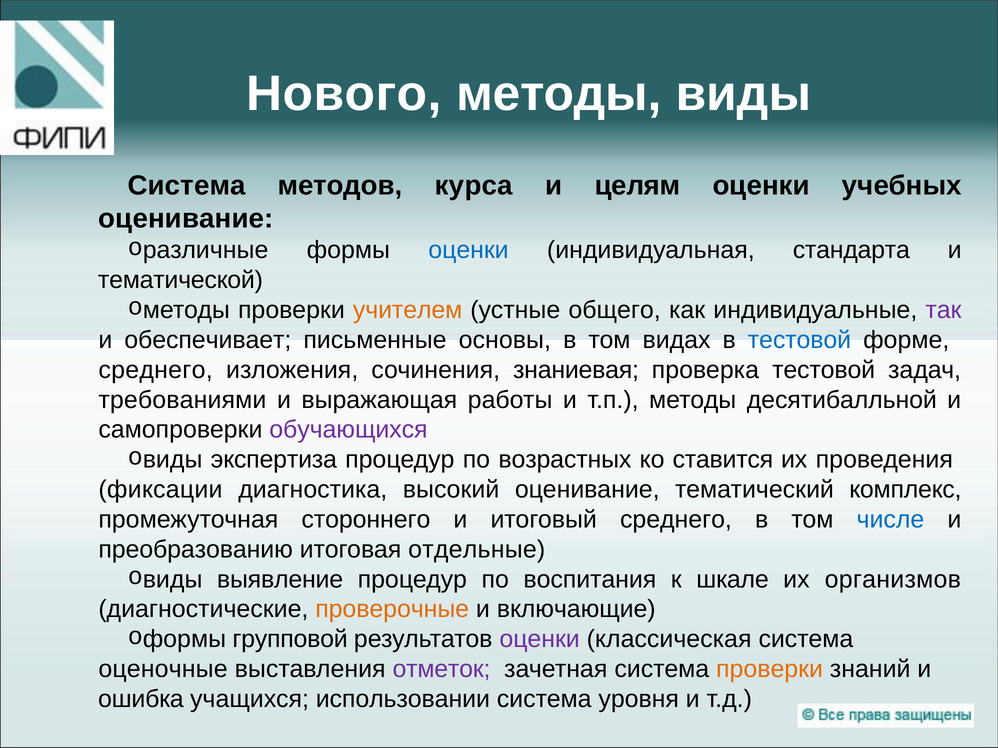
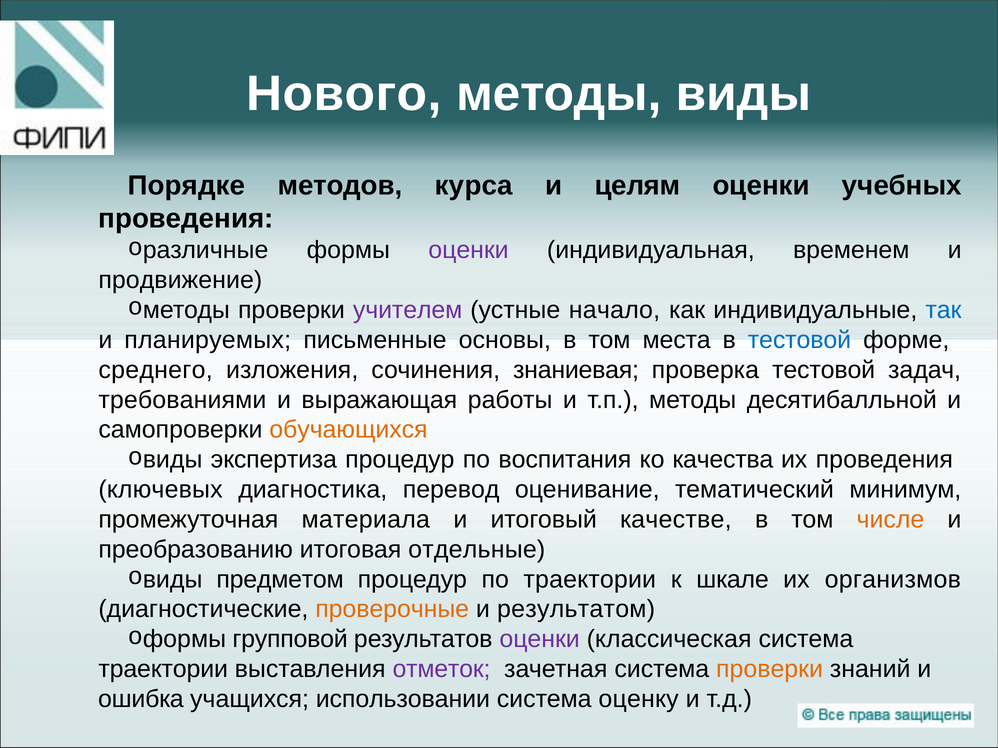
Система at (187, 186): Система -> Порядке
оценивание at (186, 219): оценивание -> проведения
оценки at (469, 250) colour: blue -> purple
стандарта: стандарта -> временем
тематической: тематической -> продвижение
учителем colour: orange -> purple
общего: общего -> начало
так colour: purple -> blue
обеспечивает: обеспечивает -> планируемых
видах: видах -> места
обучающихся colour: purple -> orange
возрастных: возрастных -> воспитания
ставится: ставится -> качества
фиксации: фиксации -> ключевых
высокий: высокий -> перевод
комплекс: комплекс -> минимум
стороннего: стороннего -> материала
итоговый среднего: среднего -> качестве
числе colour: blue -> orange
выявление: выявление -> предметом
по воспитания: воспитания -> траектории
включающие: включающие -> результатом
оценочные at (163, 670): оценочные -> траектории
уровня: уровня -> оценку
